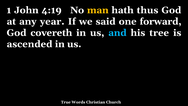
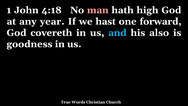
4:19: 4:19 -> 4:18
man colour: yellow -> pink
thus: thus -> high
said: said -> hast
tree: tree -> also
ascended: ascended -> goodness
